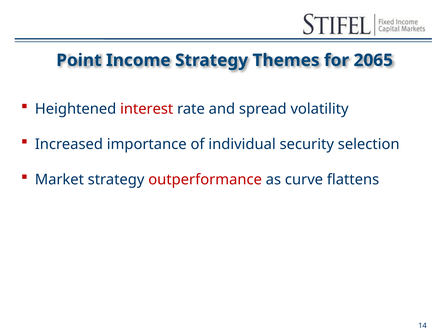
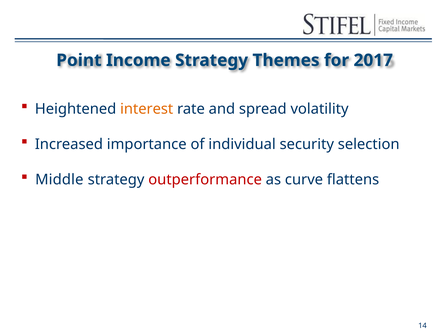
2065: 2065 -> 2017
interest colour: red -> orange
Market: Market -> Middle
